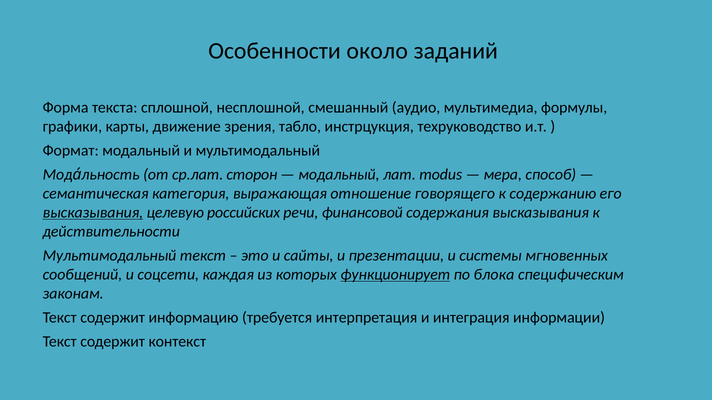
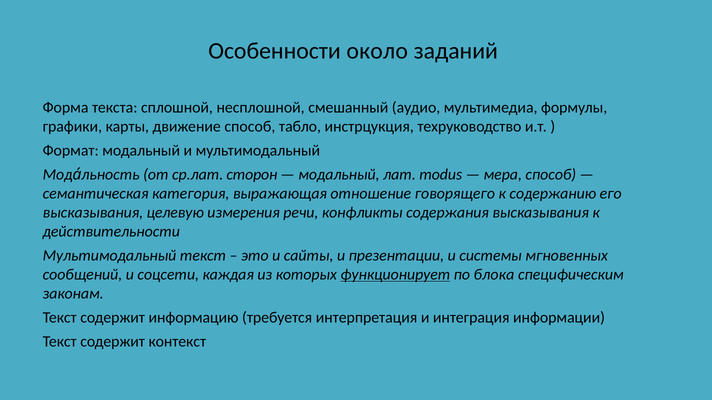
движение зрения: зрения -> способ
высказывания at (93, 213) underline: present -> none
российских: российских -> измерения
финансовой: финансовой -> конфликты
